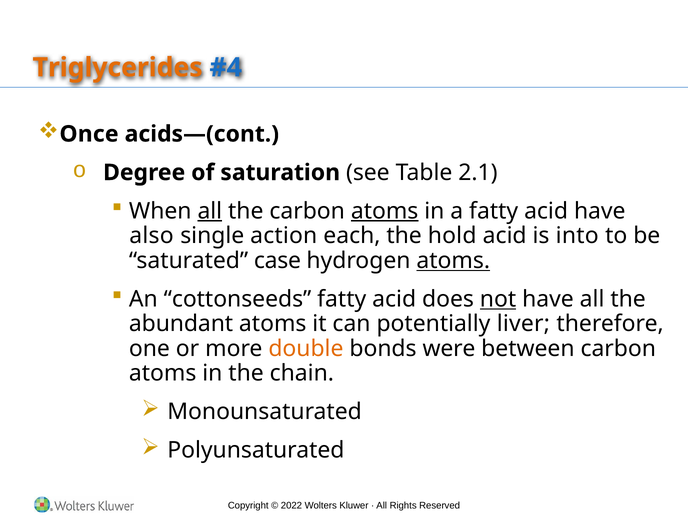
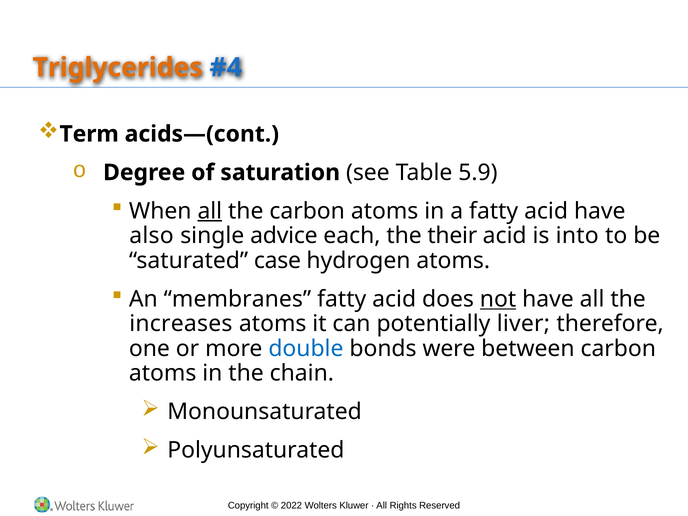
Once: Once -> Term
2.1: 2.1 -> 5.9
atoms at (385, 211) underline: present -> none
action: action -> advice
hold: hold -> their
atoms at (453, 261) underline: present -> none
cottonseeds: cottonseeds -> membranes
abundant: abundant -> increases
double colour: orange -> blue
